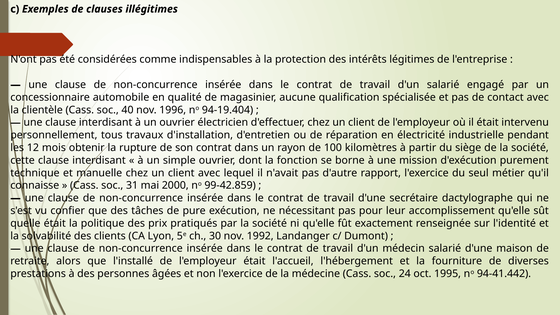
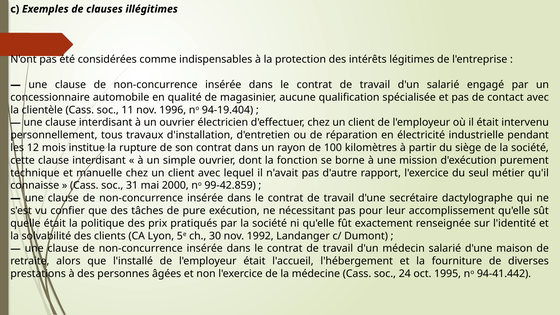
40: 40 -> 11
obtenir: obtenir -> institue
